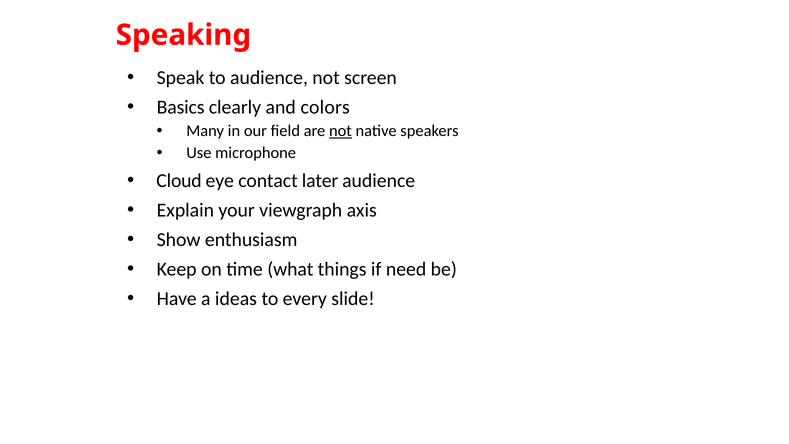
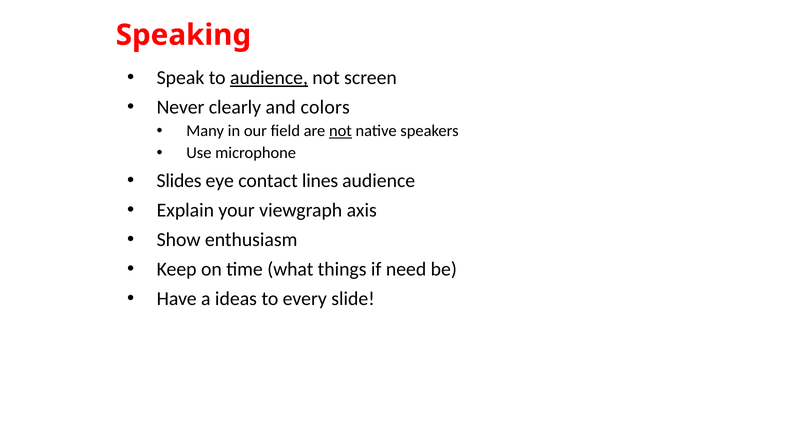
audience at (269, 78) underline: none -> present
Basics: Basics -> Never
Cloud: Cloud -> Slides
later: later -> lines
